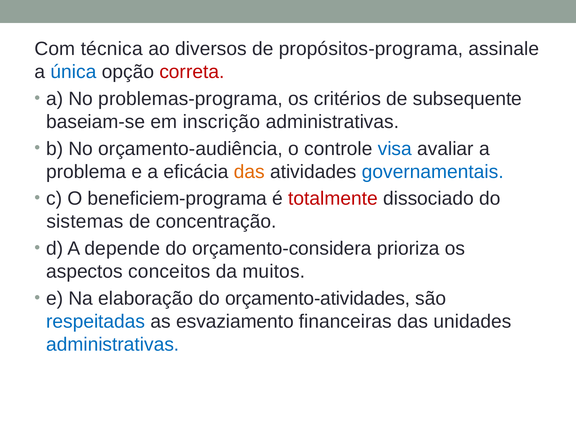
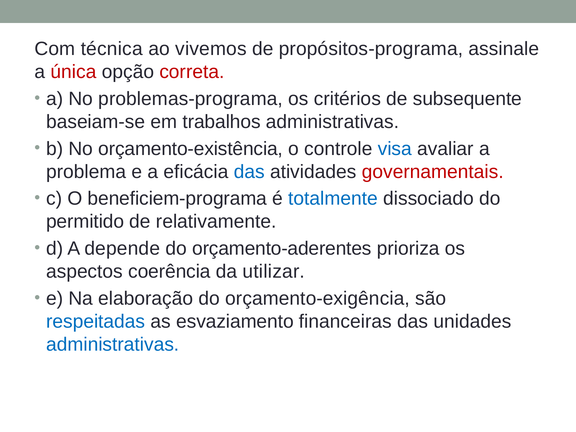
diversos: diversos -> vivemos
única colour: blue -> red
inscrição: inscrição -> trabalhos
orçamento-audiência: orçamento-audiência -> orçamento-existência
das at (249, 172) colour: orange -> blue
governamentais colour: blue -> red
totalmente colour: red -> blue
sistemas: sistemas -> permitido
concentração: concentração -> relativamente
orçamento-considera: orçamento-considera -> orçamento-aderentes
conceitos: conceitos -> coerência
muitos: muitos -> utilizar
orçamento-atividades: orçamento-atividades -> orçamento-exigência
